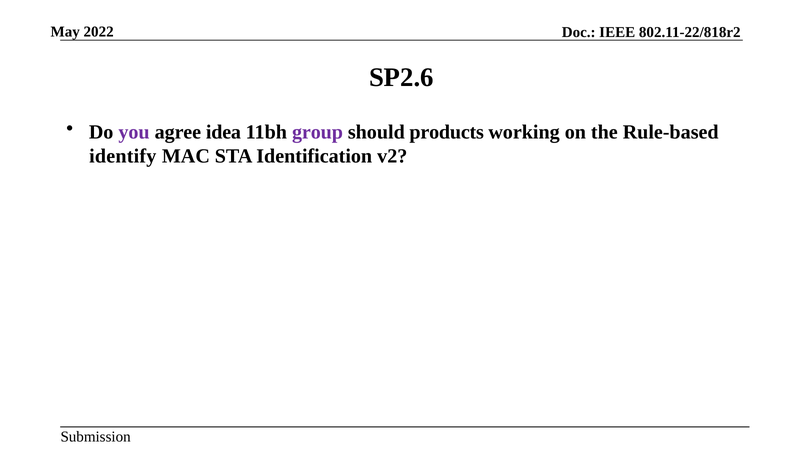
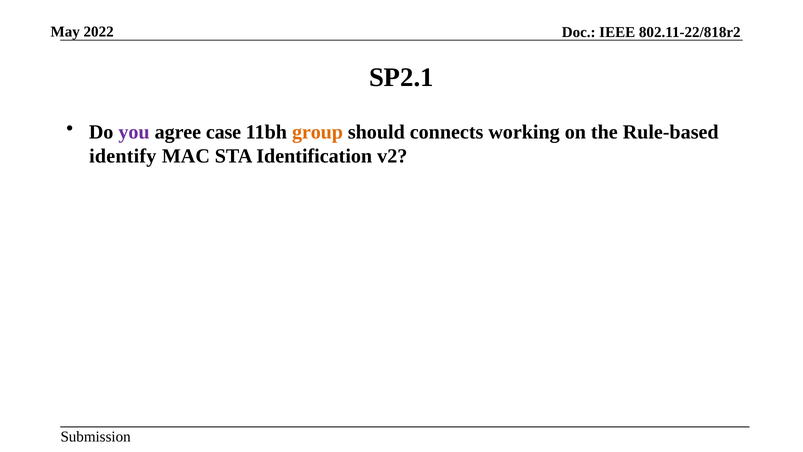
SP2.6: SP2.6 -> SP2.1
idea: idea -> case
group colour: purple -> orange
products: products -> connects
